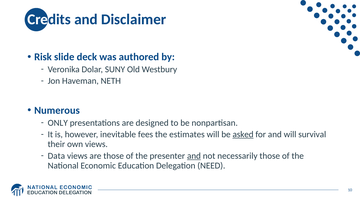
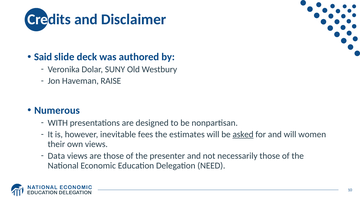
Risk: Risk -> Said
NETH: NETH -> RAISE
ONLY: ONLY -> WITH
survival: survival -> women
and at (194, 155) underline: present -> none
